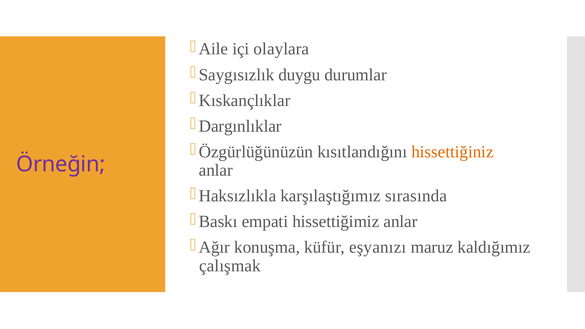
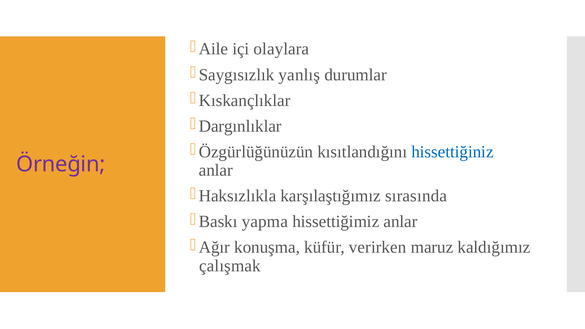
duygu: duygu -> yanlış
hissettiğiniz colour: orange -> blue
empati: empati -> yapma
eşyanızı: eşyanızı -> verirken
